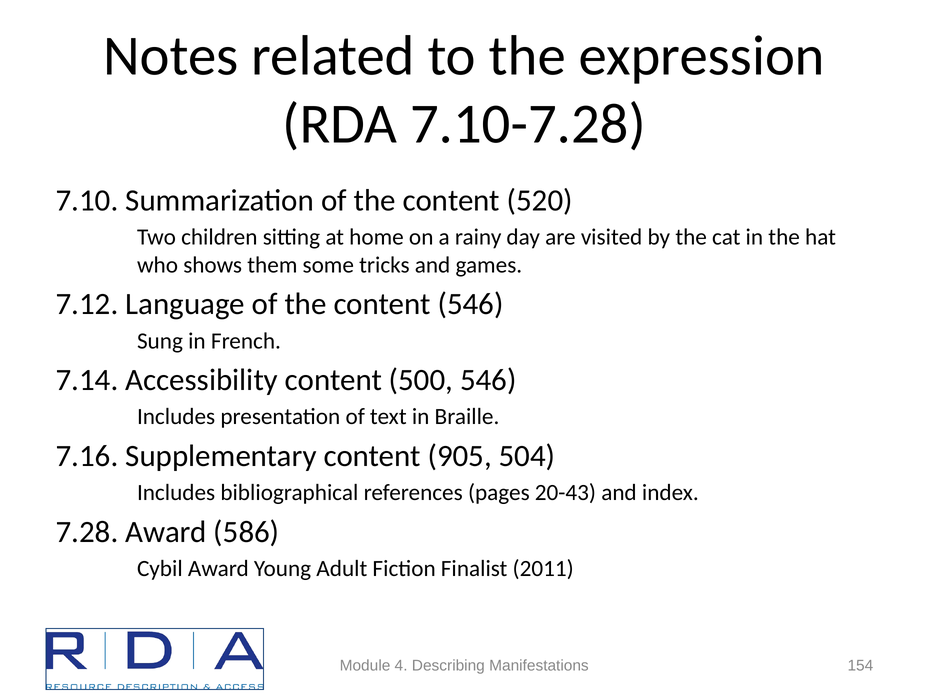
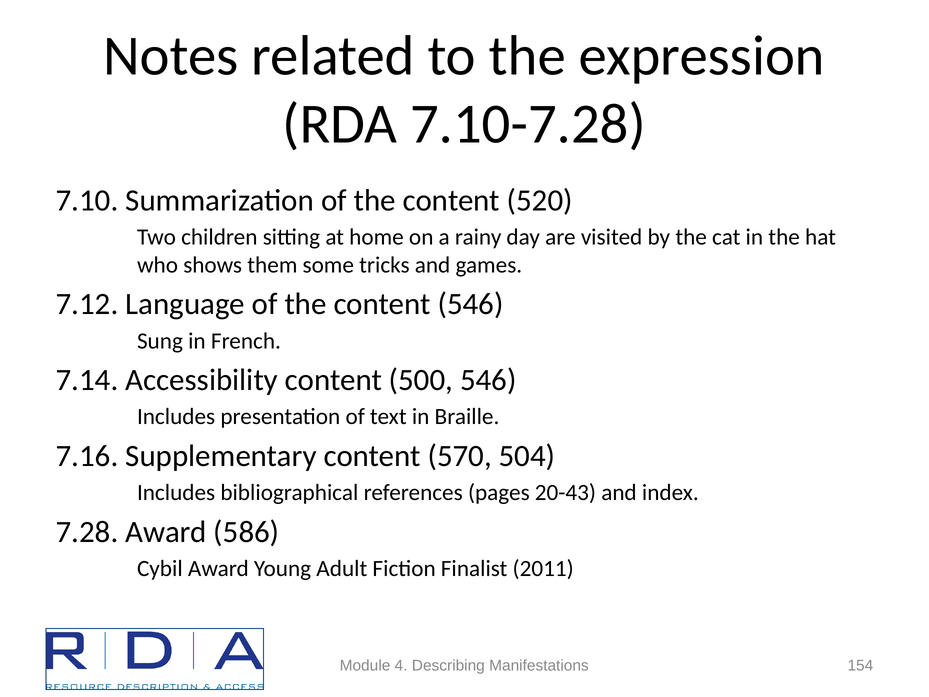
905: 905 -> 570
